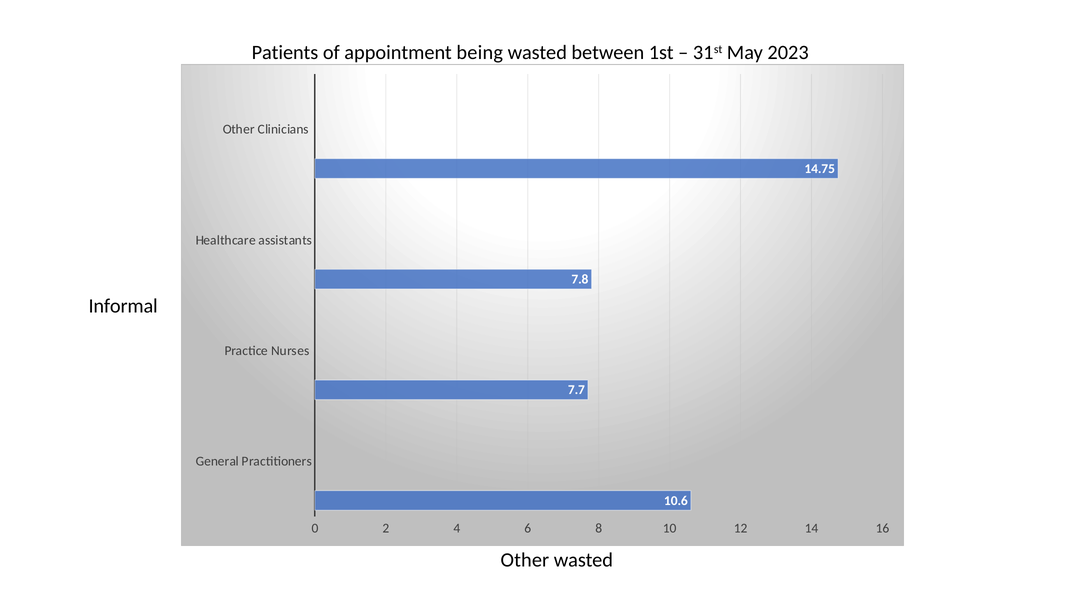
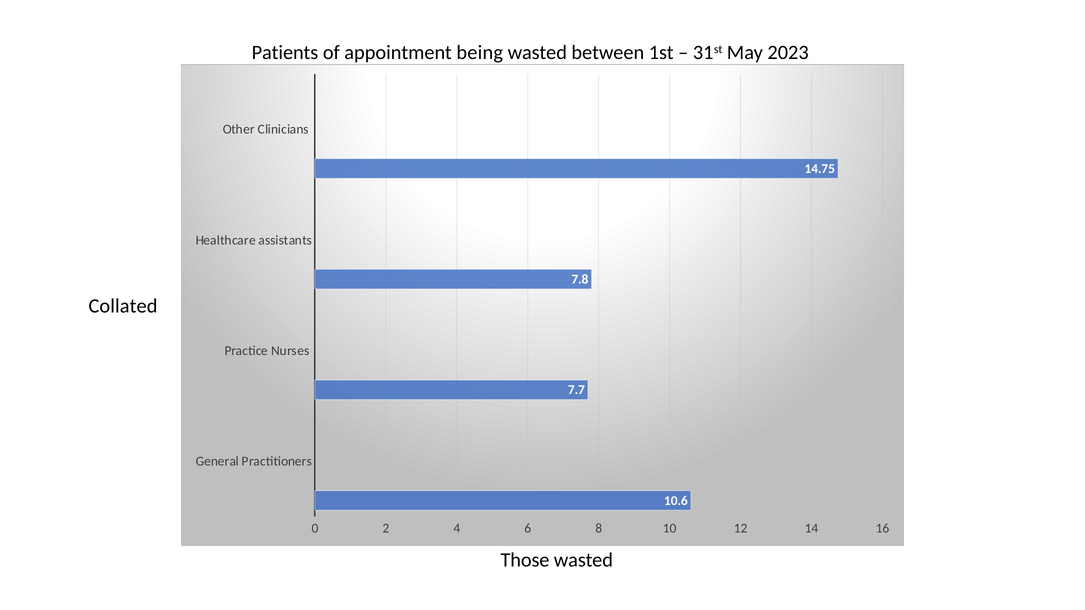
Informal: Informal -> Collated
Other at (525, 560): Other -> Those
